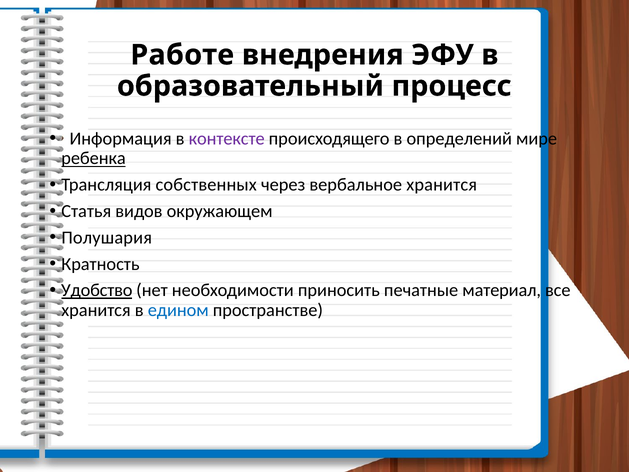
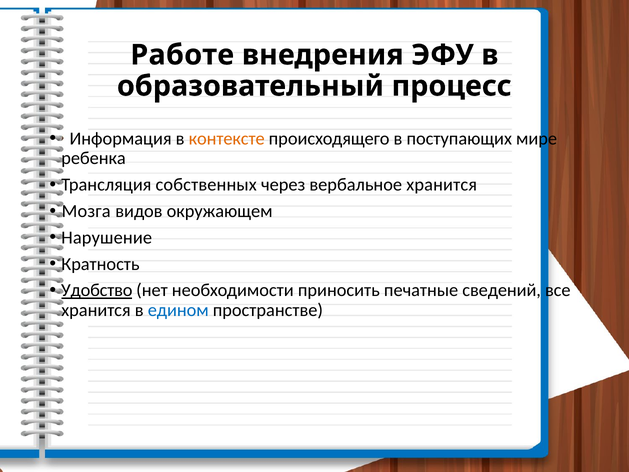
контексте colour: purple -> orange
определений: определений -> поступающих
ребенка underline: present -> none
Статья: Статья -> Мозга
Полушария: Полушария -> Нарушение
материал: материал -> сведений
